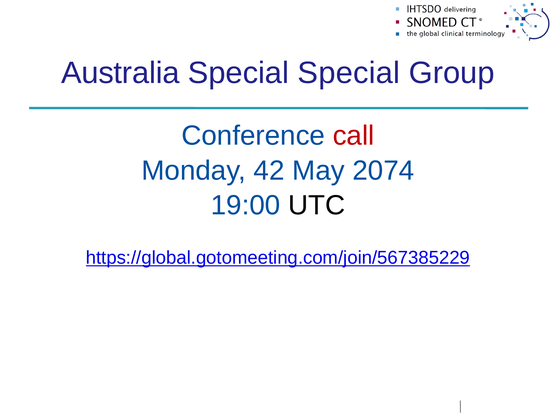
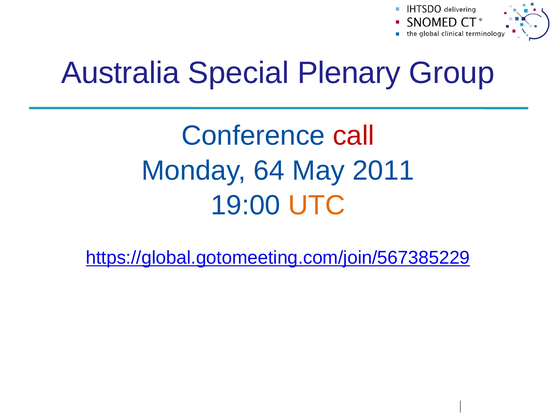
Special Special: Special -> Plenary
42: 42 -> 64
2074: 2074 -> 2011
UTC colour: black -> orange
